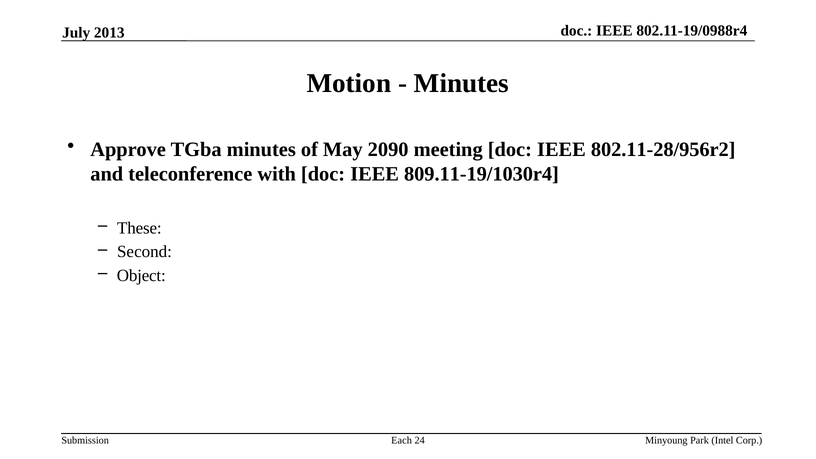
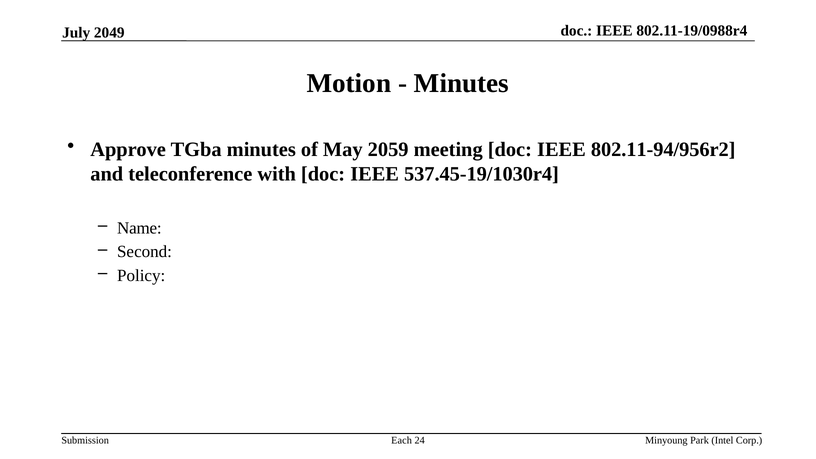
2013: 2013 -> 2049
2090: 2090 -> 2059
802.11-28/956r2: 802.11-28/956r2 -> 802.11-94/956r2
809.11-19/1030r4: 809.11-19/1030r4 -> 537.45-19/1030r4
These: These -> Name
Object: Object -> Policy
